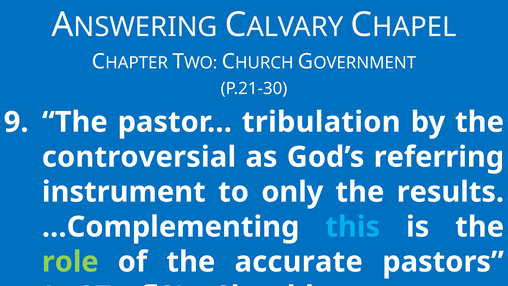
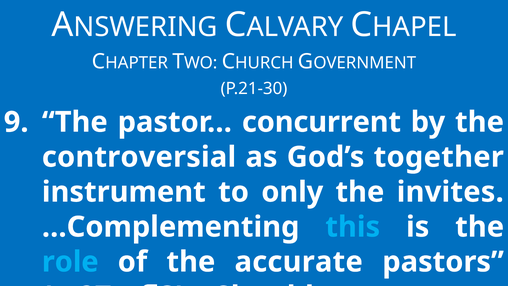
tribulation: tribulation -> concurrent
referring: referring -> together
results: results -> invites
role colour: light green -> light blue
